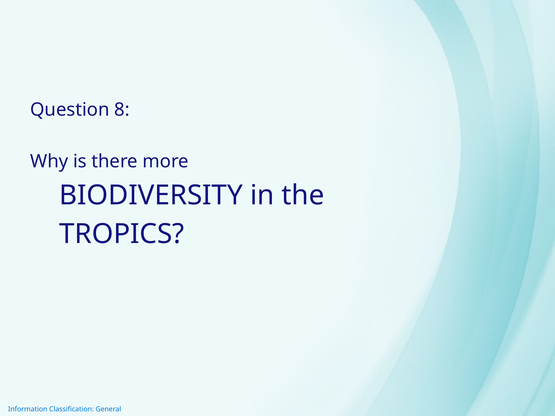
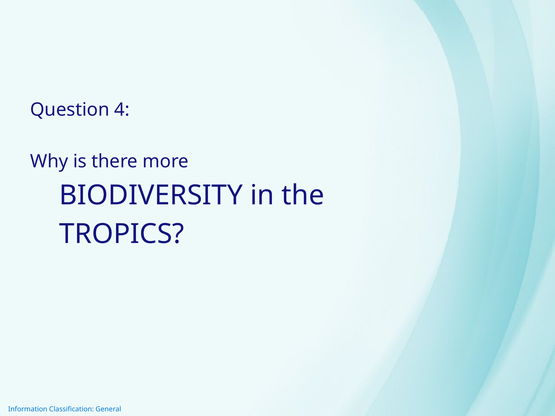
8: 8 -> 4
